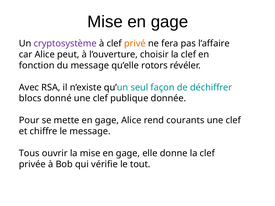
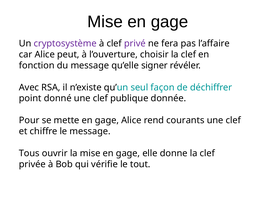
privé colour: orange -> purple
rotors: rotors -> signer
blocs: blocs -> point
